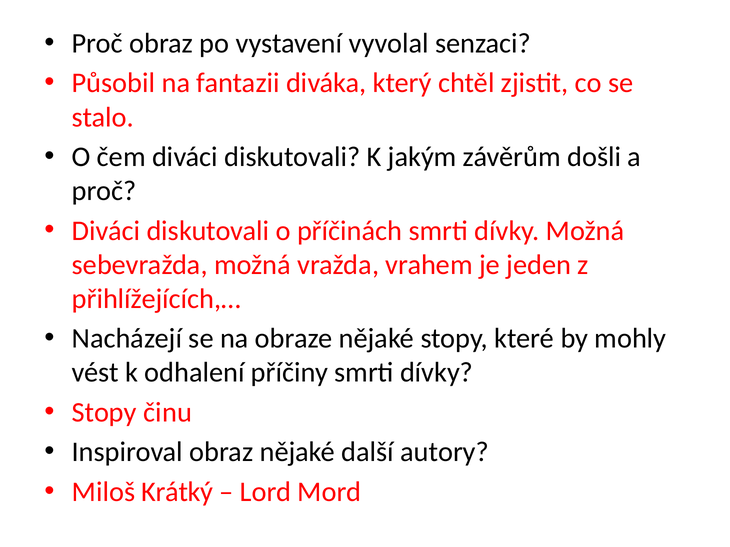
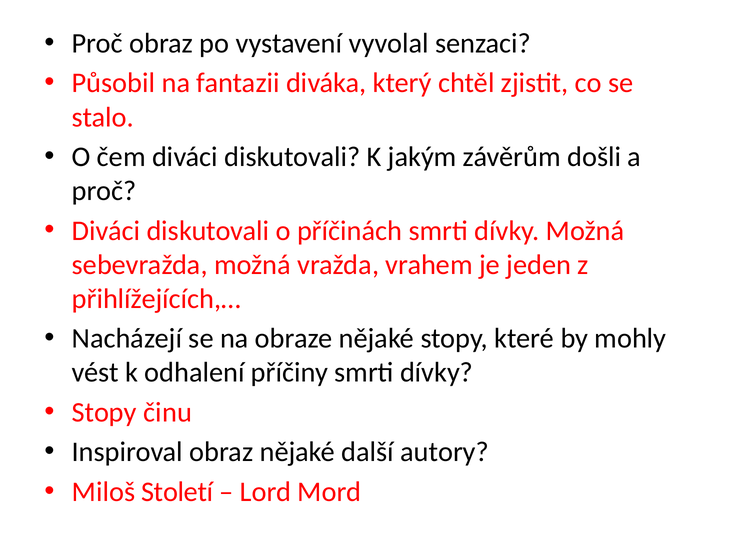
Krátký: Krátký -> Století
